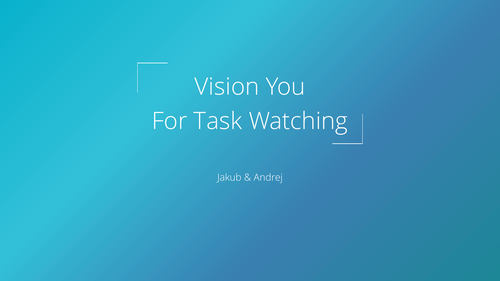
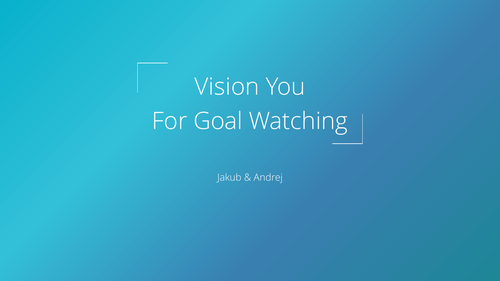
Task: Task -> Goal
